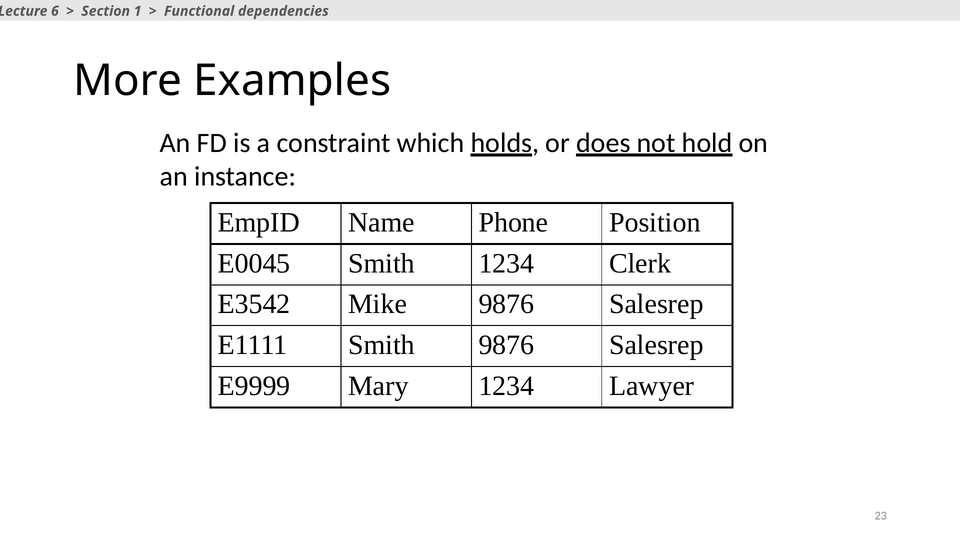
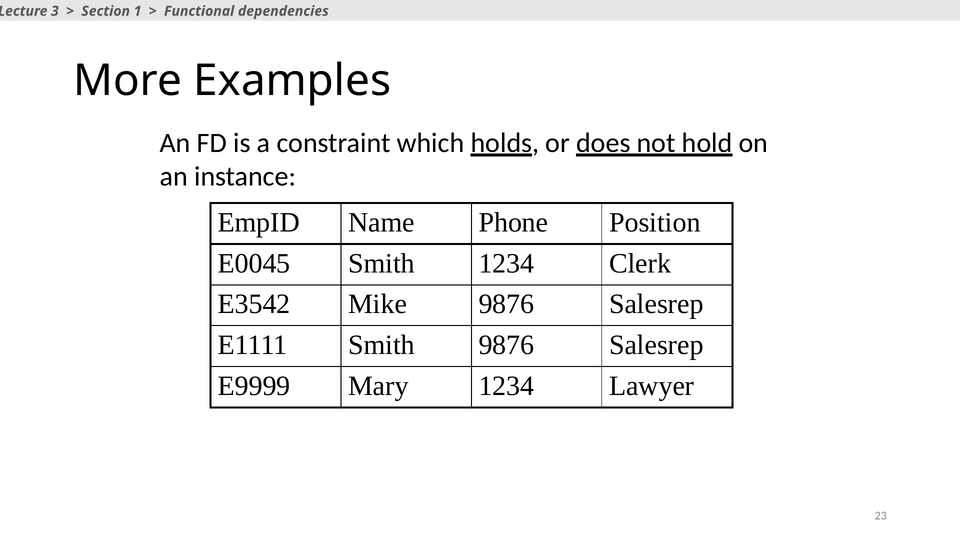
6: 6 -> 3
